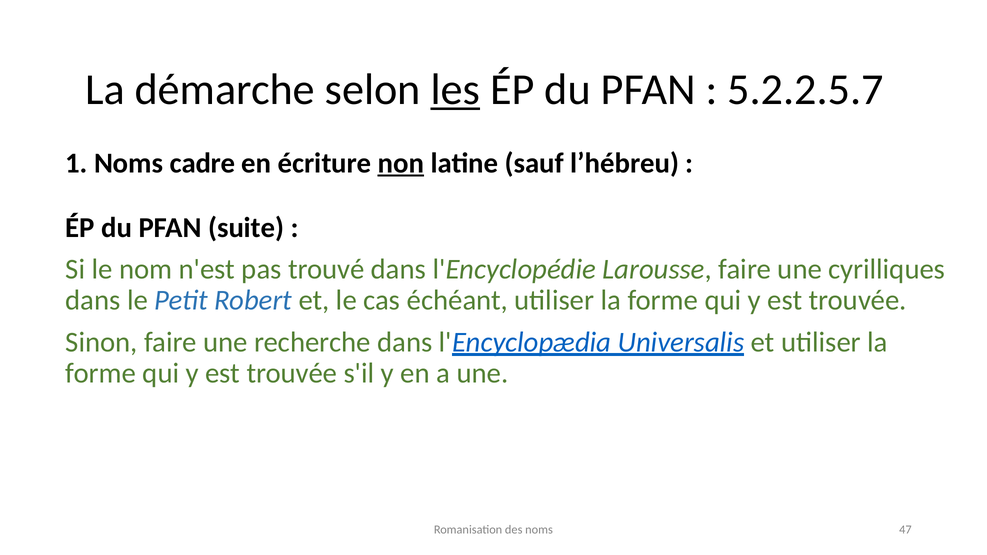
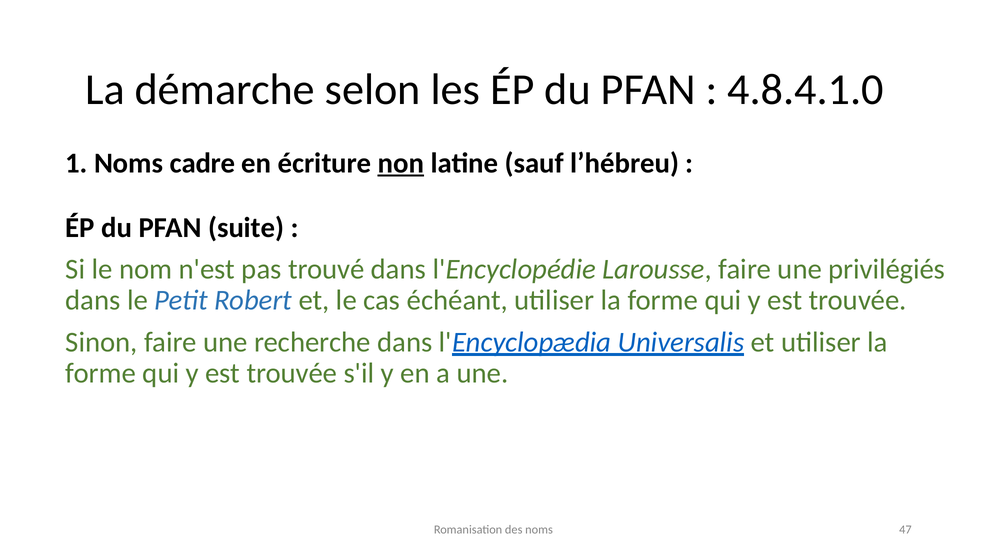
les underline: present -> none
5.2.2.5.7: 5.2.2.5.7 -> 4.8.4.1.0
cyrilliques: cyrilliques -> privilégiés
